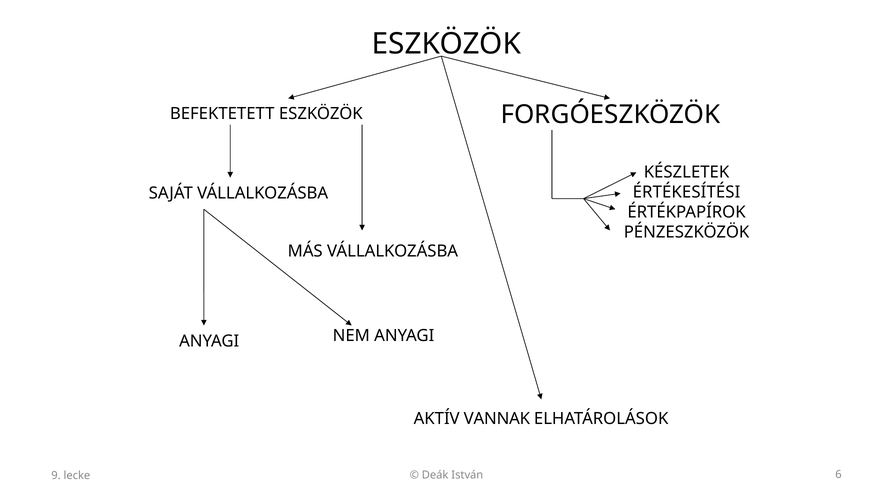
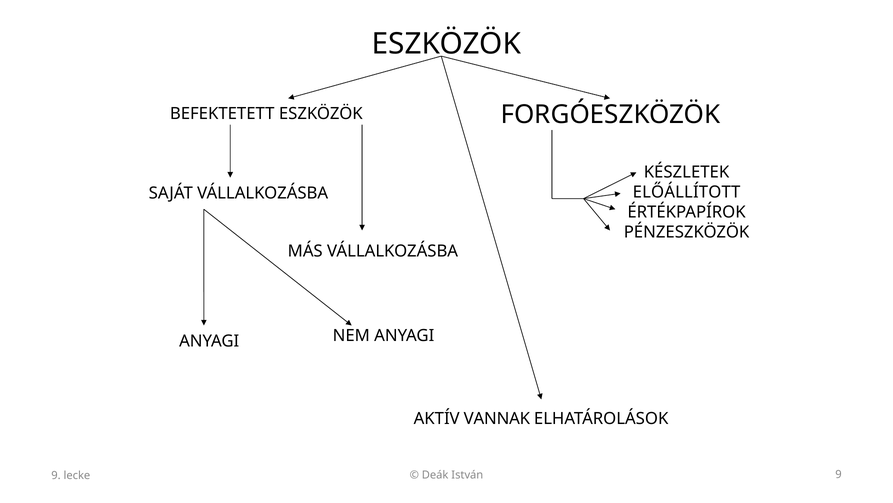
ÉRTÉKESÍTÉSI: ÉRTÉKESÍTÉSI -> ELŐÁLLÍTOTT
István 6: 6 -> 9
